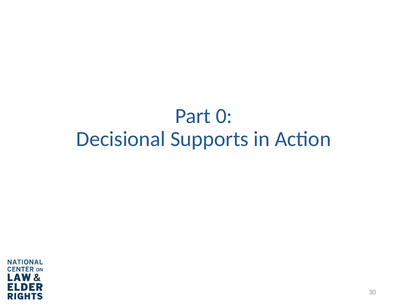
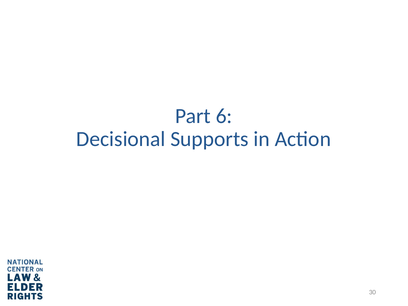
0: 0 -> 6
